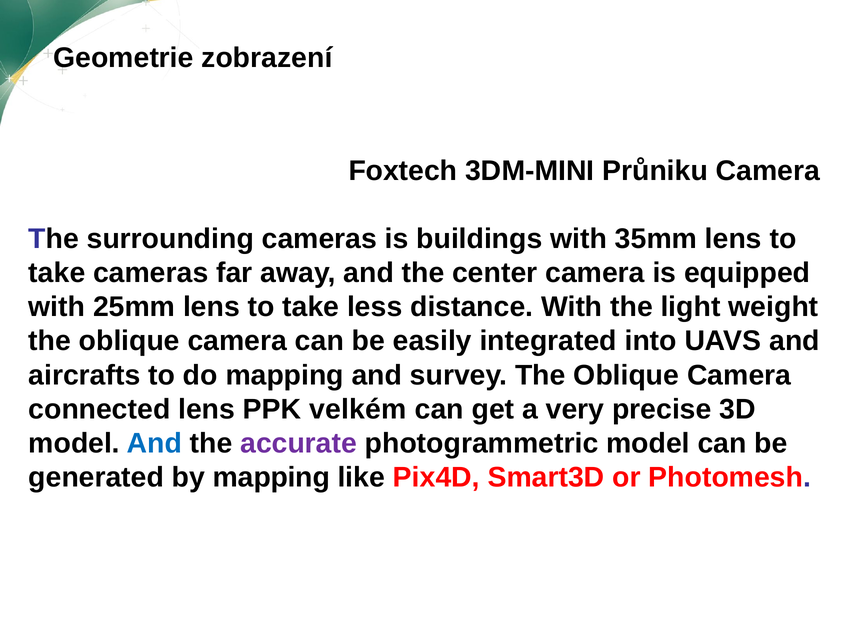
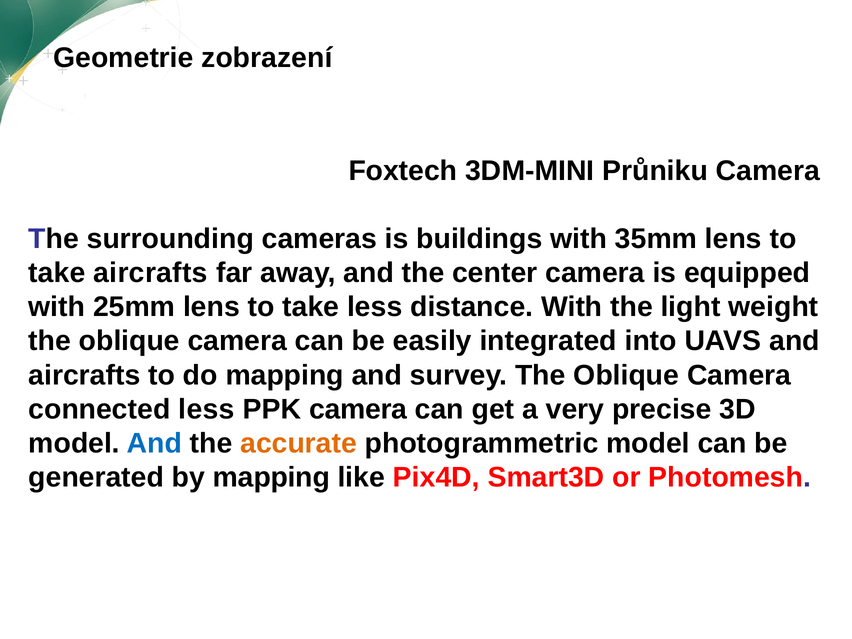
take cameras: cameras -> aircrafts
connected lens: lens -> less
PPK velkém: velkém -> camera
accurate colour: purple -> orange
